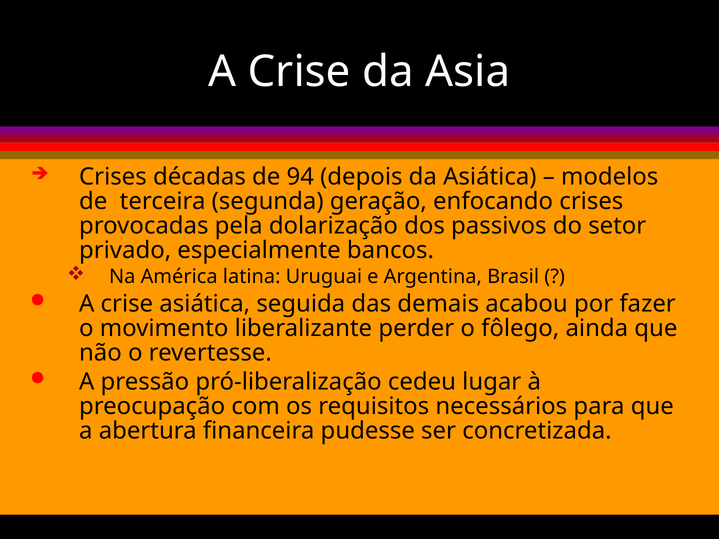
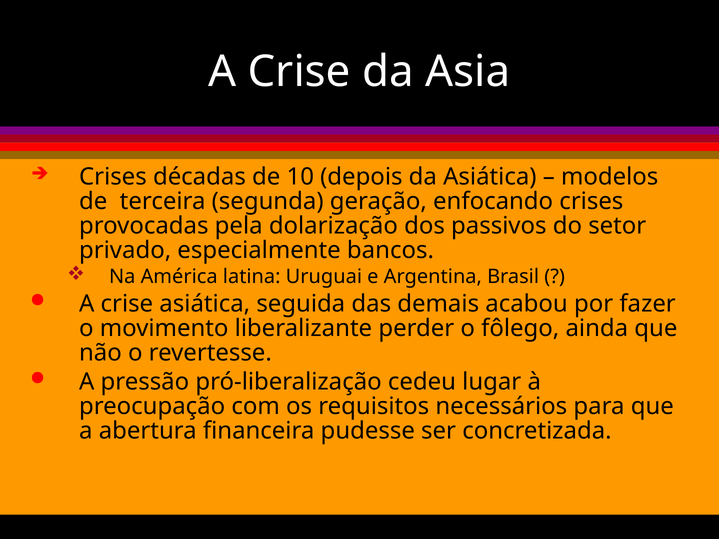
94: 94 -> 10
